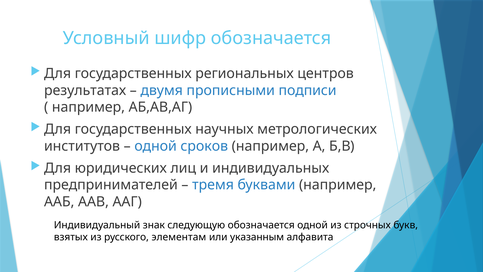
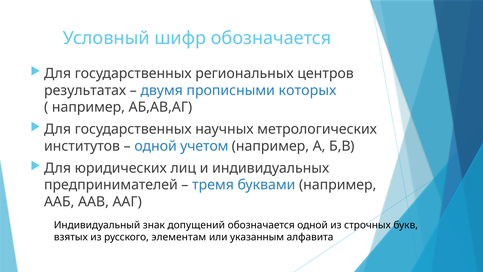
подписи: подписи -> которых
сроков: сроков -> учетом
следующую: следующую -> допущений
